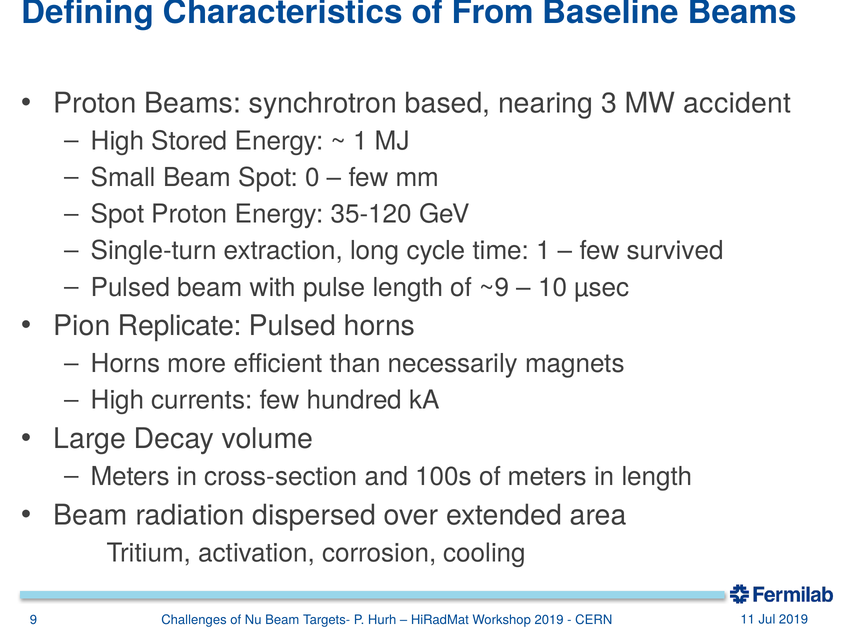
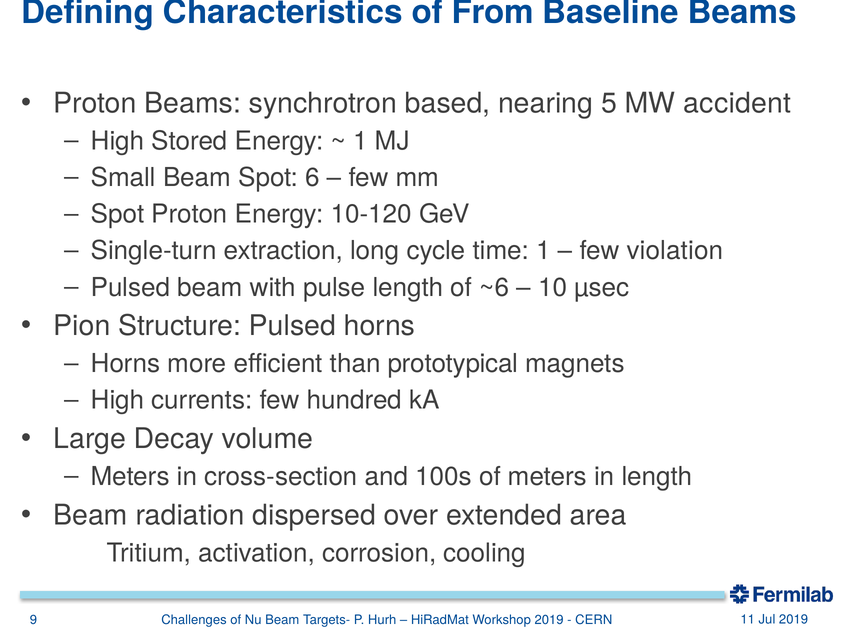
3: 3 -> 5
0: 0 -> 6
35-120: 35-120 -> 10-120
survived: survived -> violation
~9: ~9 -> ~6
Replicate: Replicate -> Structure
necessarily: necessarily -> prototypical
